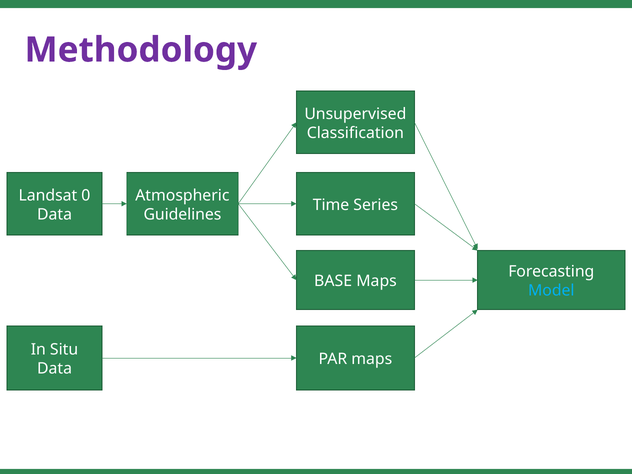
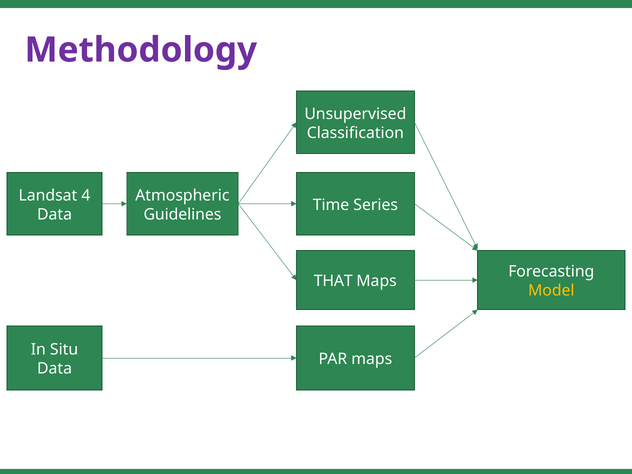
0: 0 -> 4
BASE: BASE -> THAT
Model colour: light blue -> yellow
